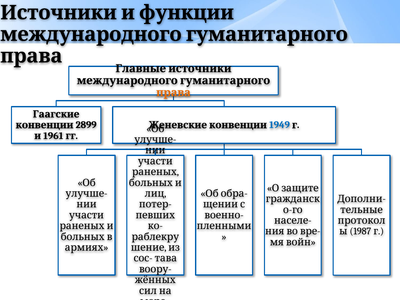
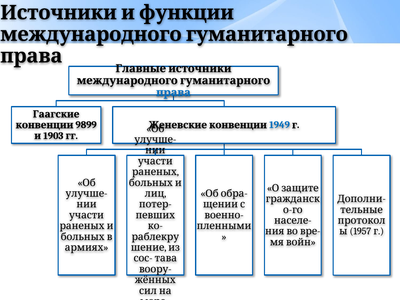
права at (173, 92) colour: orange -> blue
2899: 2899 -> 9899
1961: 1961 -> 1903
1987: 1987 -> 1957
